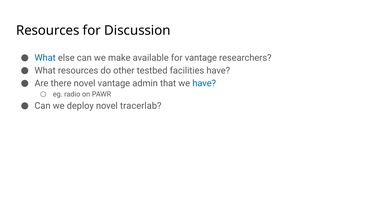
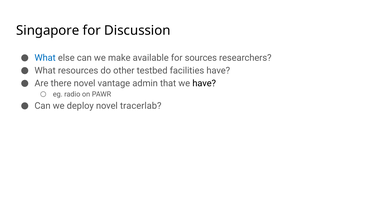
Resources at (48, 30): Resources -> Singapore
for vantage: vantage -> sources
have at (204, 83) colour: blue -> black
